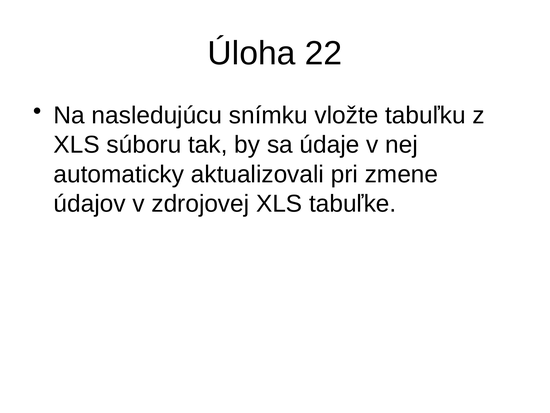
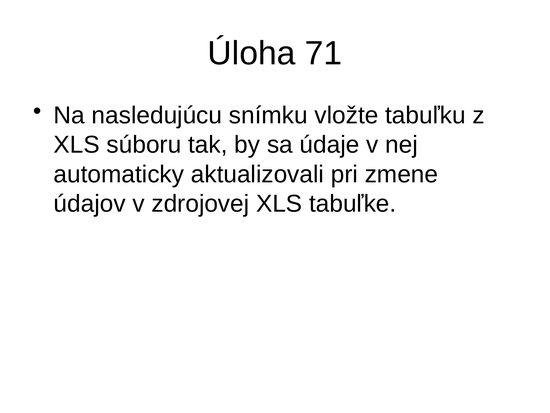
22: 22 -> 71
